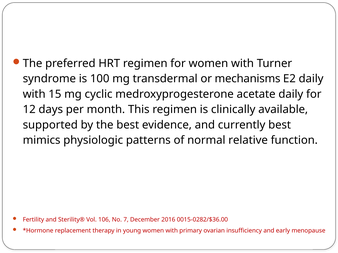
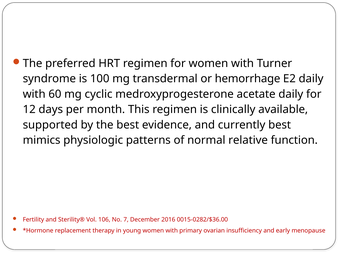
mechanisms: mechanisms -> hemorrhage
15: 15 -> 60
